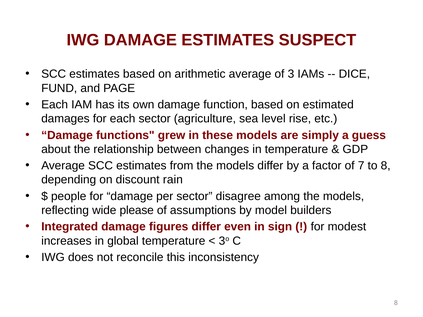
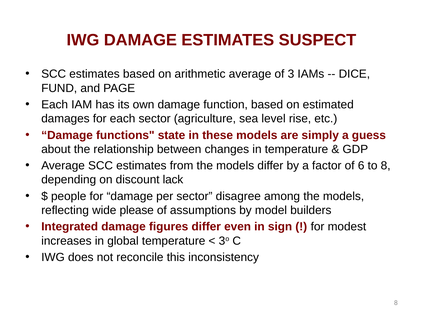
grew: grew -> state
7: 7 -> 6
rain: rain -> lack
